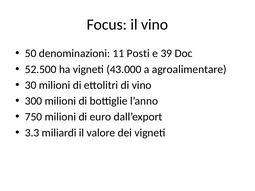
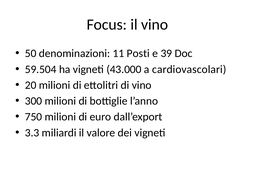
52.500: 52.500 -> 59.504
agroalimentare: agroalimentare -> cardiovascolari
30: 30 -> 20
